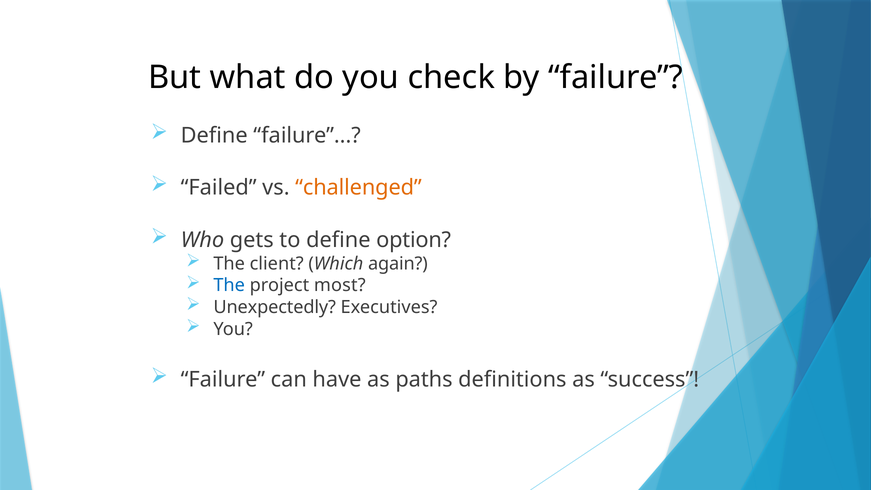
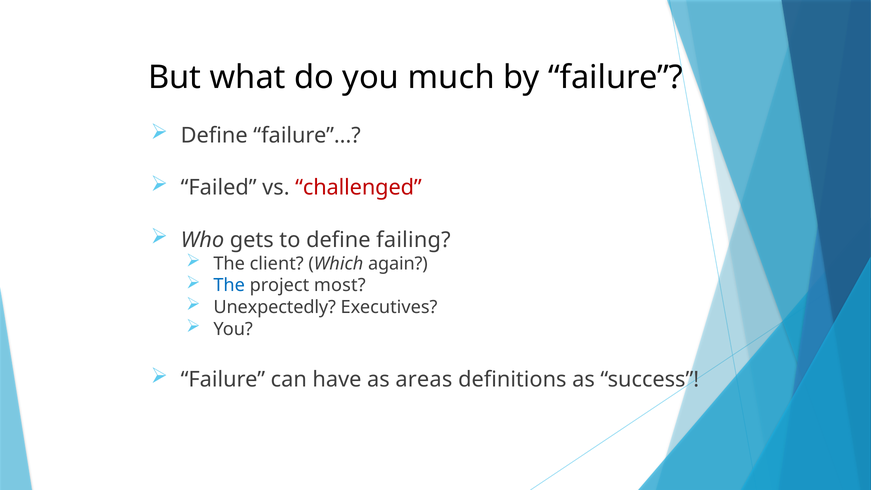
check: check -> much
challenged colour: orange -> red
option: option -> failing
paths: paths -> areas
